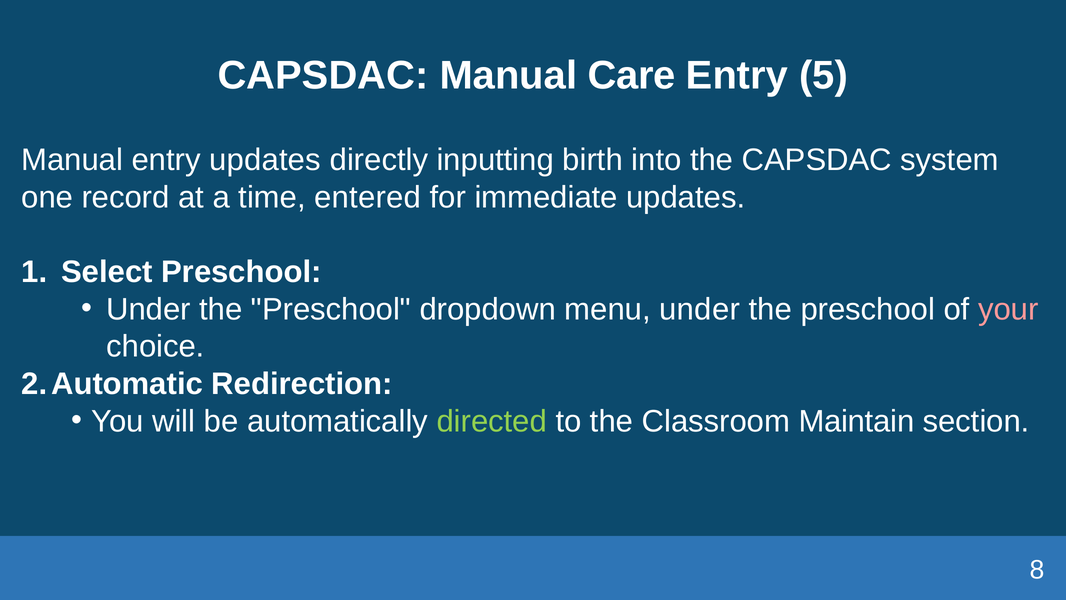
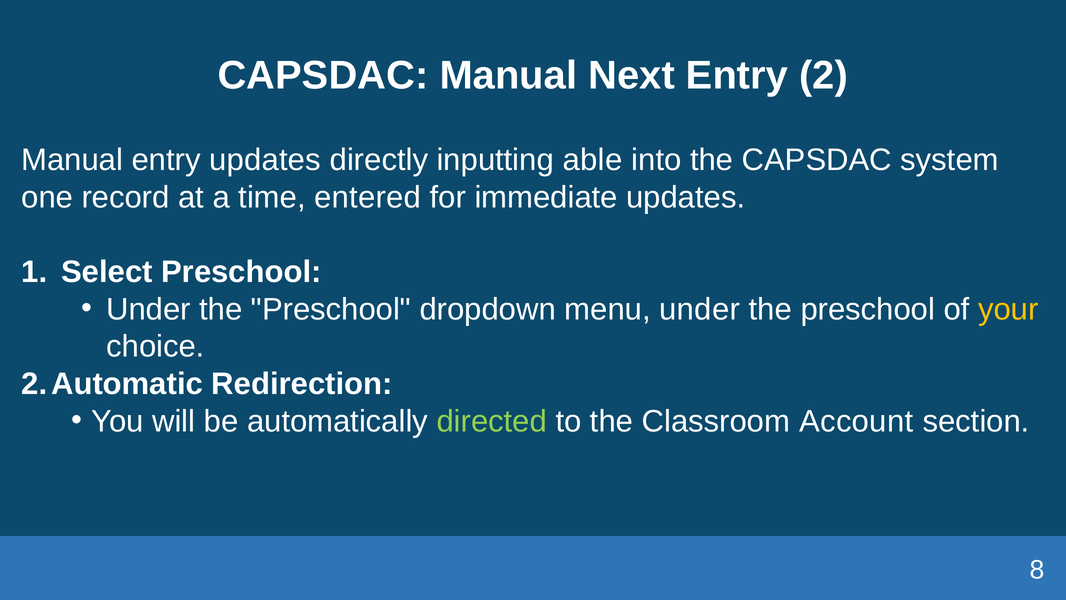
Care: Care -> Next
5: 5 -> 2
birth: birth -> able
your colour: pink -> yellow
Maintain: Maintain -> Account
